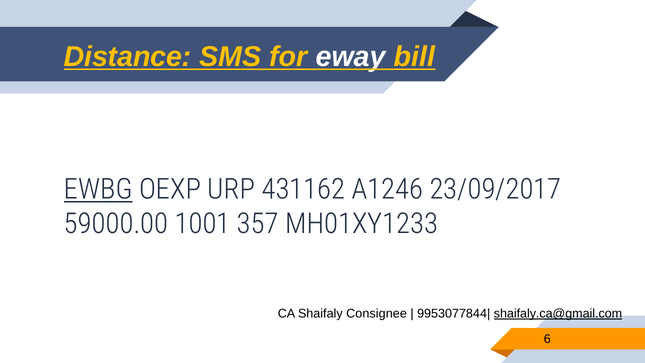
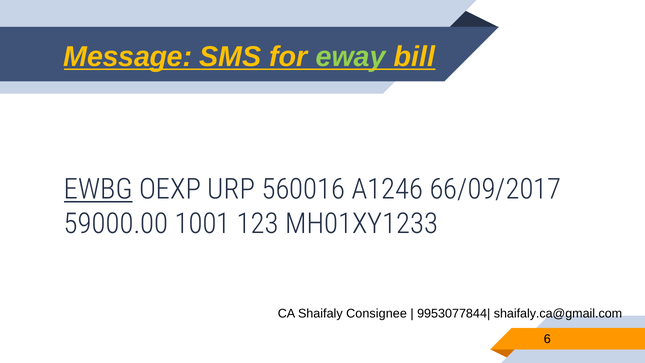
Distance: Distance -> Message
eway colour: white -> light green
431162: 431162 -> 560016
23/09/2017: 23/09/2017 -> 66/09/2017
357: 357 -> 123
shaifaly.ca@gmail.com underline: present -> none
